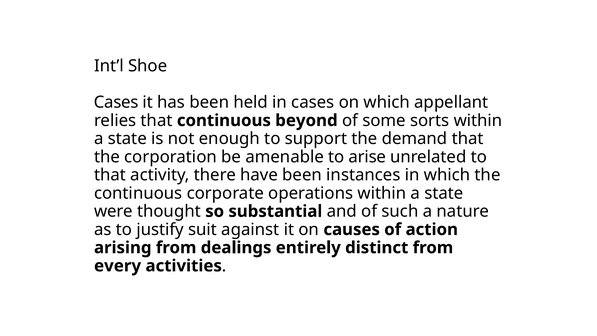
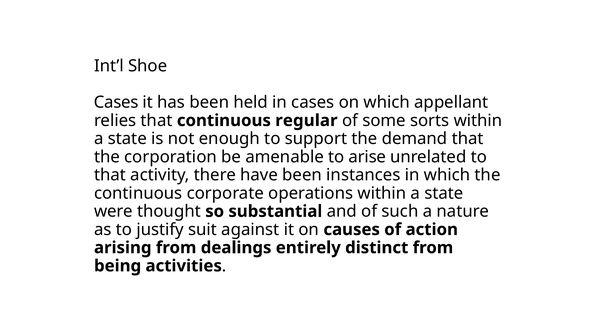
beyond: beyond -> regular
every: every -> being
